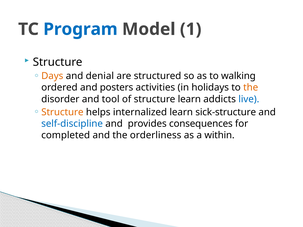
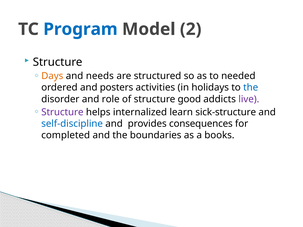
1: 1 -> 2
denial: denial -> needs
walking: walking -> needed
the at (251, 88) colour: orange -> blue
tool: tool -> role
structure learn: learn -> good
live colour: blue -> purple
Structure at (62, 112) colour: orange -> purple
orderliness: orderliness -> boundaries
within: within -> books
